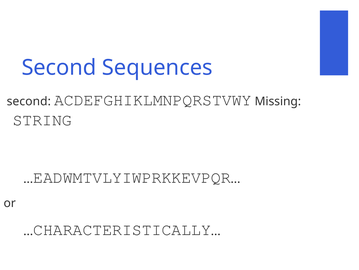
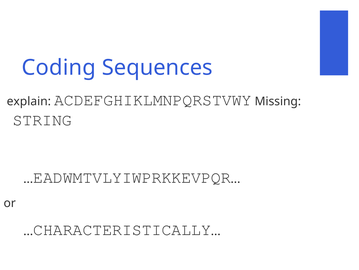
Second at (59, 67): Second -> Coding
second at (29, 101): second -> explain
